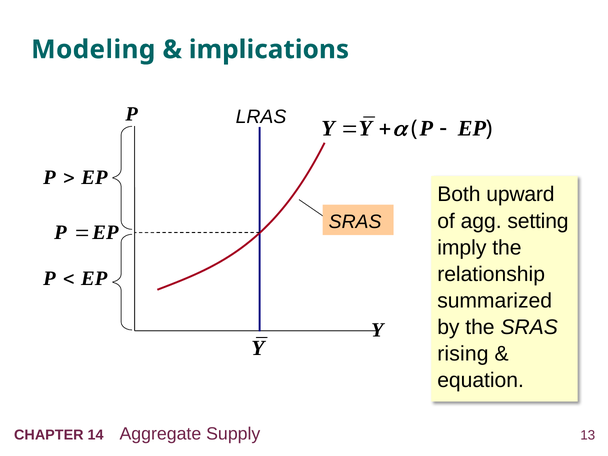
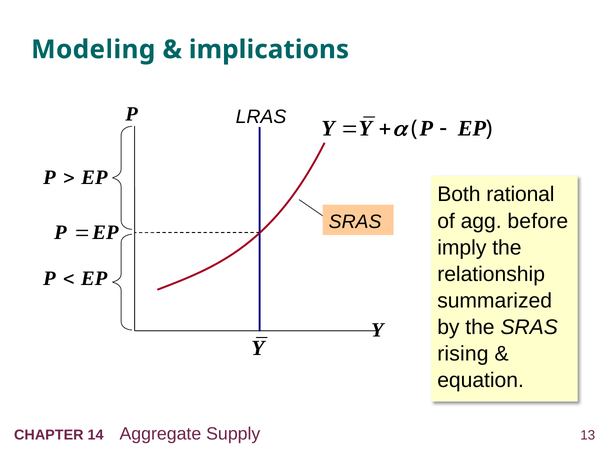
upward: upward -> rational
setting: setting -> before
